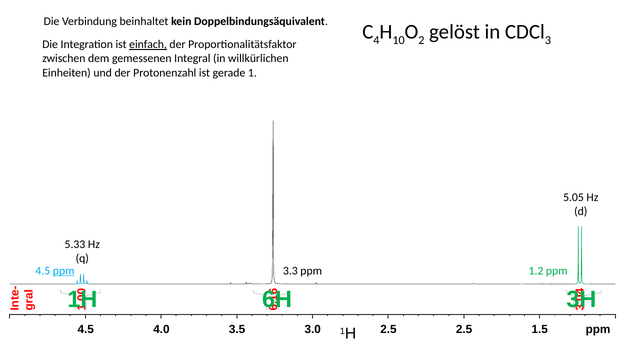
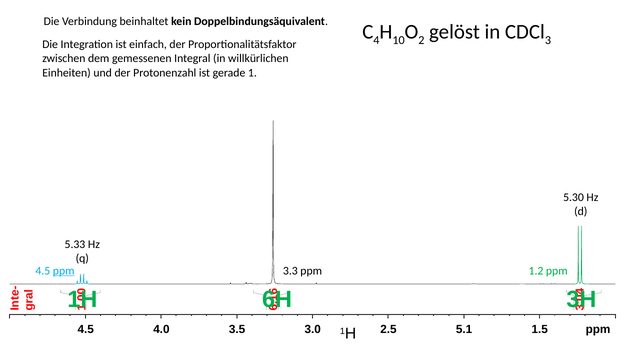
einfach underline: present -> none
5.05: 5.05 -> 5.30
2.5 2.5: 2.5 -> 5.1
